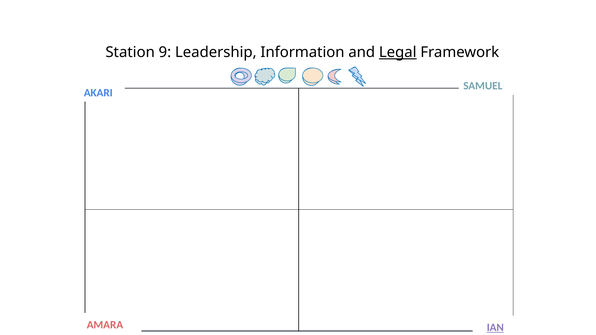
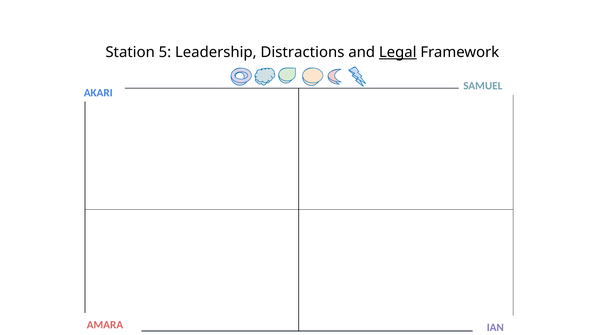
9: 9 -> 5
Information: Information -> Distractions
IAN underline: present -> none
